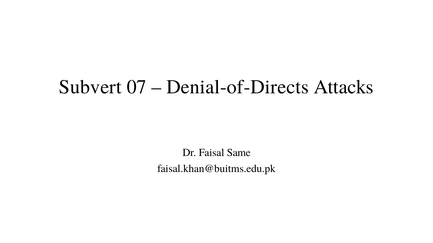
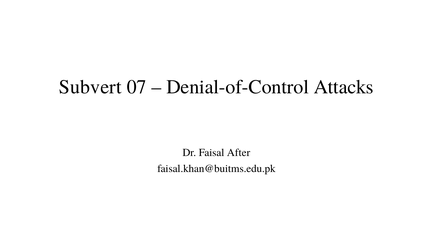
Denial-of-Directs: Denial-of-Directs -> Denial-of-Control
Same: Same -> After
